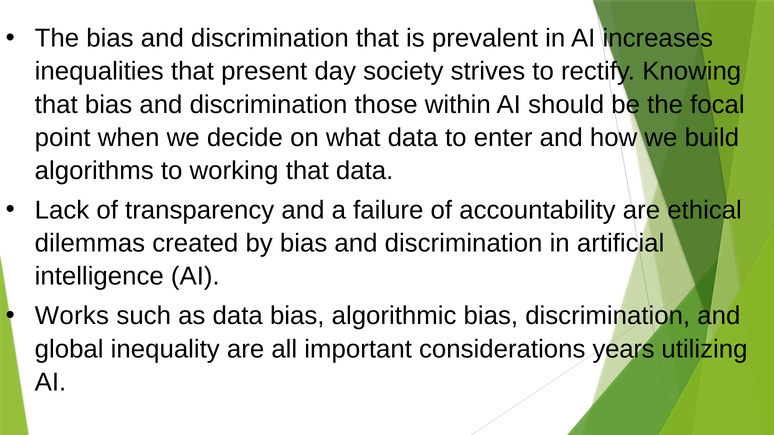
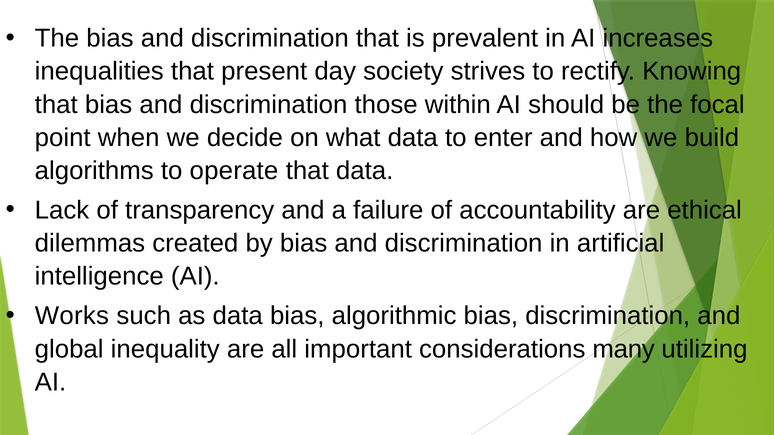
working: working -> operate
years: years -> many
